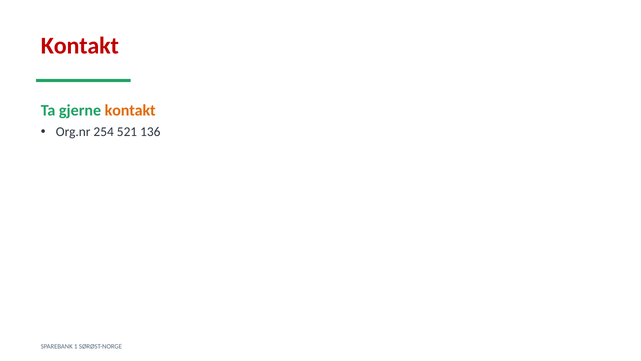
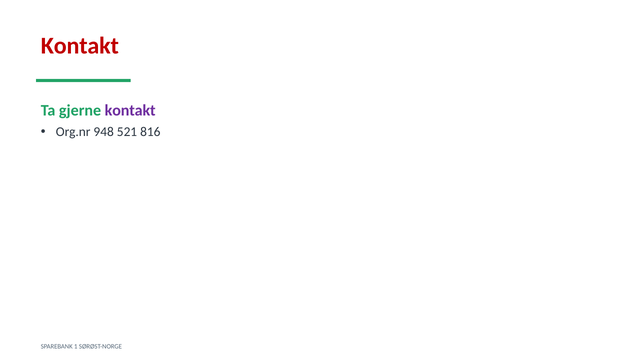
kontakt at (130, 110) colour: orange -> purple
254: 254 -> 948
136: 136 -> 816
